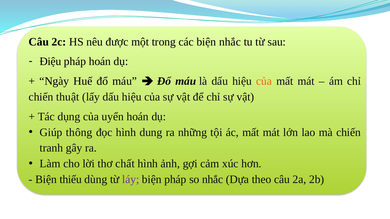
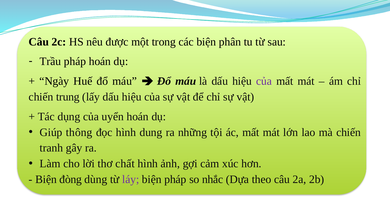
biện nhắc: nhắc -> phân
Điệu: Điệu -> Trầu
của at (264, 81) colour: orange -> purple
thuật: thuật -> trung
thiếu: thiếu -> đòng
